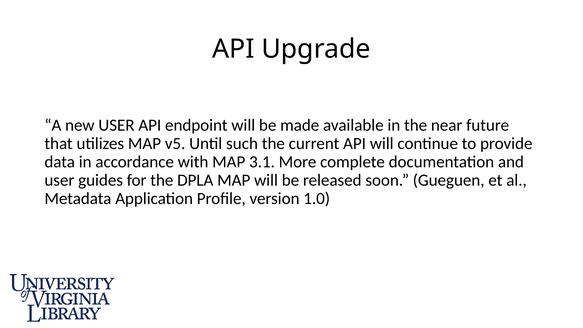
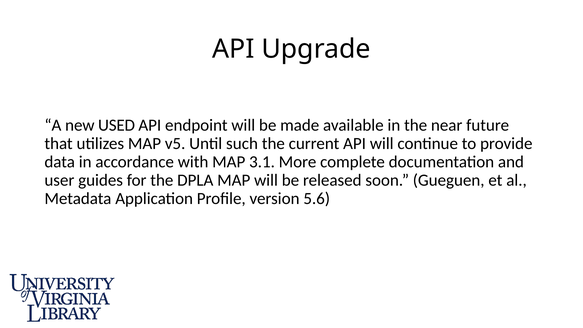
new USER: USER -> USED
1.0: 1.0 -> 5.6
